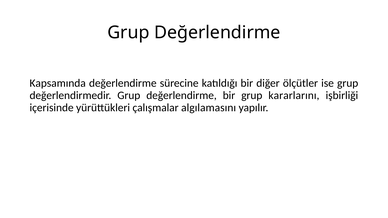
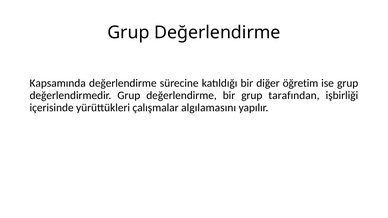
ölçütler: ölçütler -> öğretim
kararlarını: kararlarını -> tarafından
